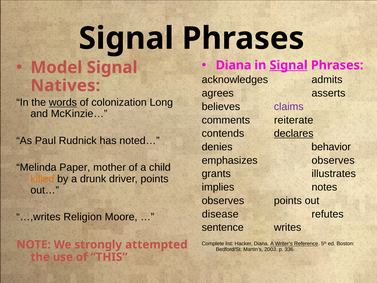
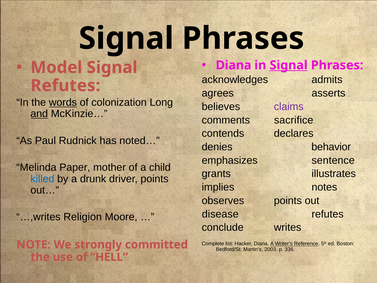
Natives at (65, 85): Natives -> Refutes
and underline: none -> present
reiterate: reiterate -> sacrifice
declares underline: present -> none
emphasizes observes: observes -> sentence
killed colour: orange -> blue
sentence: sentence -> conclude
attempted: attempted -> committed
THIS: THIS -> HELL
